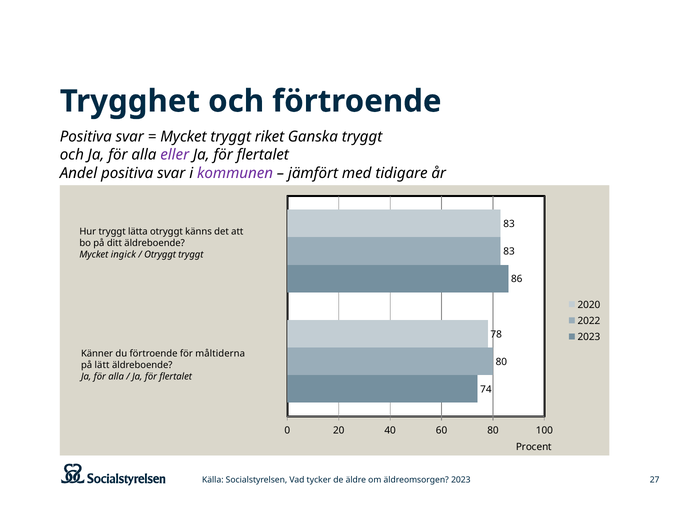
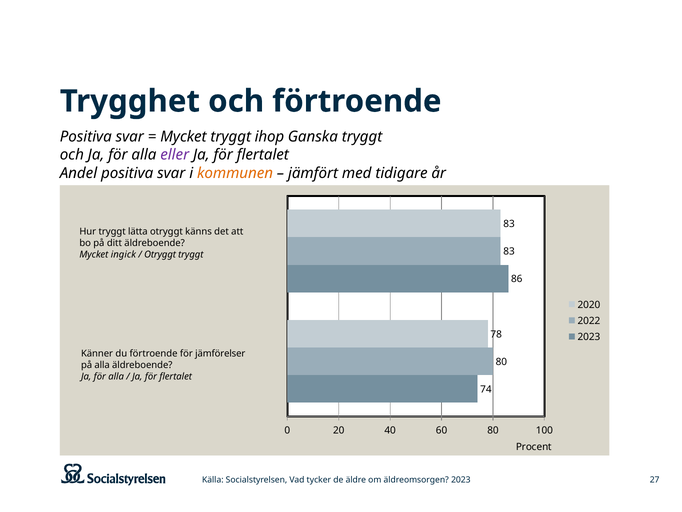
riket: riket -> ihop
kommunen colour: purple -> orange
måltiderna: måltiderna -> jämförelser
på lätt: lätt -> alla
